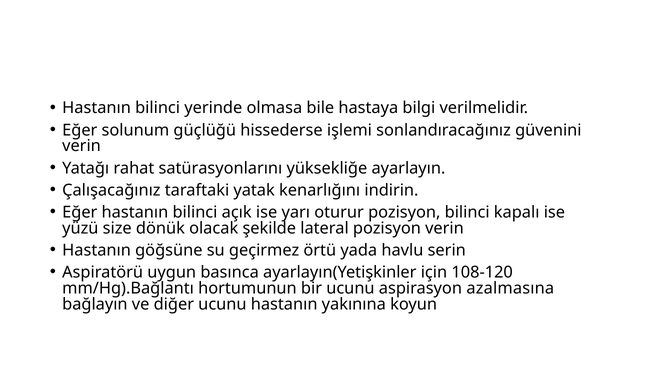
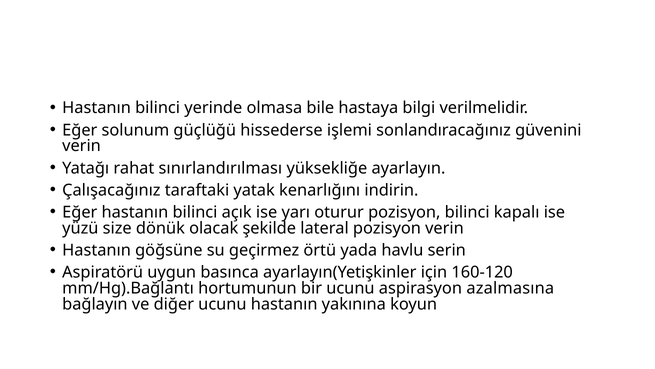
satürasyonlarını: satürasyonlarını -> sınırlandırılması
108-120: 108-120 -> 160-120
